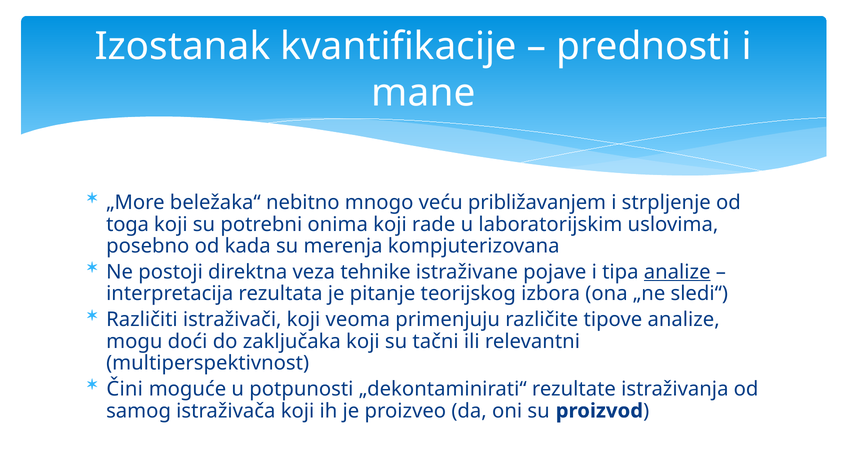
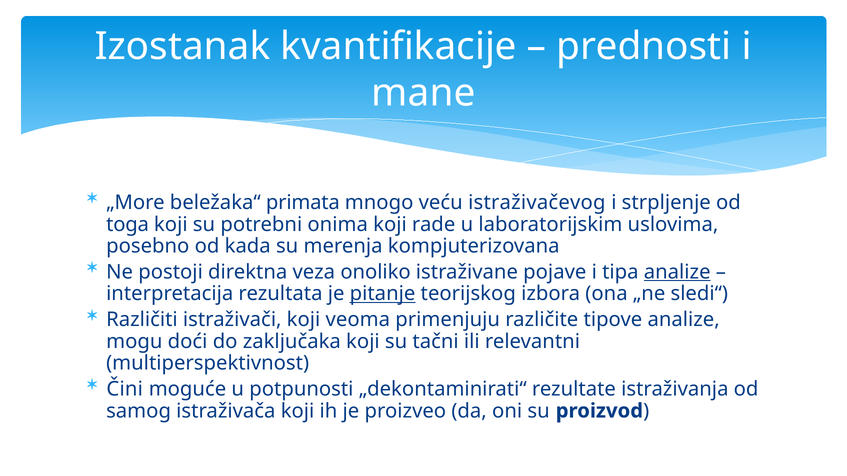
nebitno: nebitno -> primata
približavanjem: približavanjem -> istraživačevog
tehnike: tehnike -> onoliko
pitanje underline: none -> present
